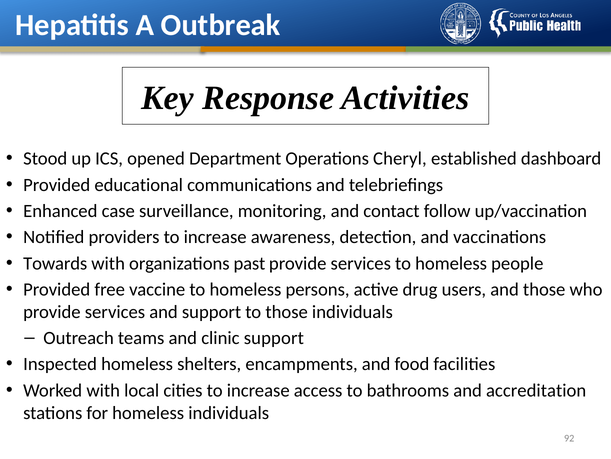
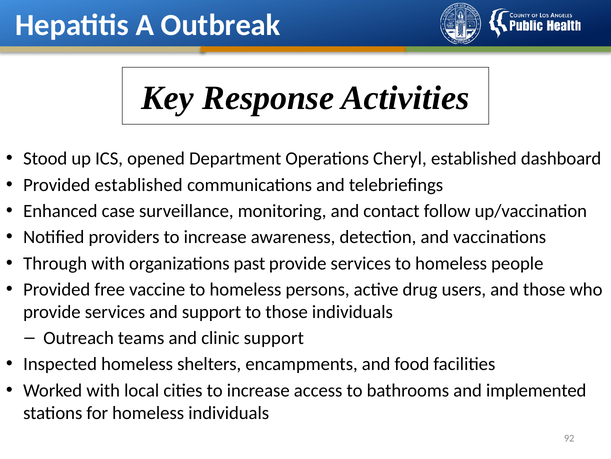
Provided educational: educational -> established
Towards: Towards -> Through
accreditation: accreditation -> implemented
